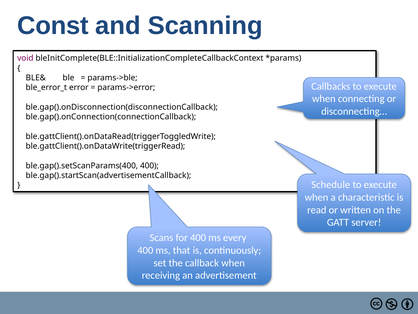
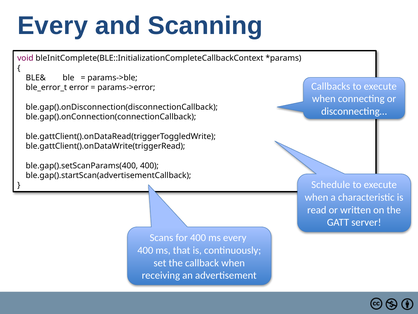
Const at (53, 26): Const -> Every
